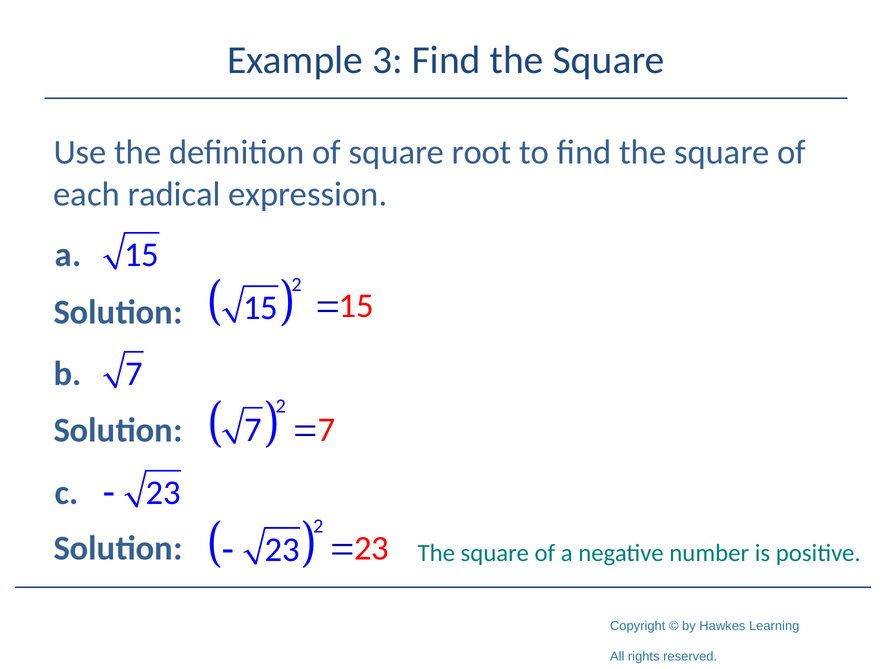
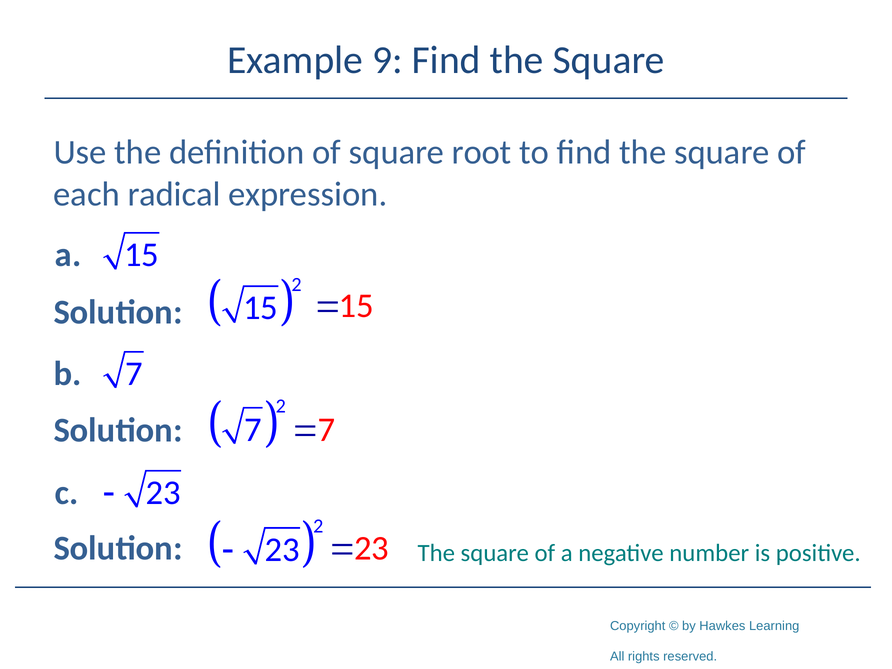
3: 3 -> 9
